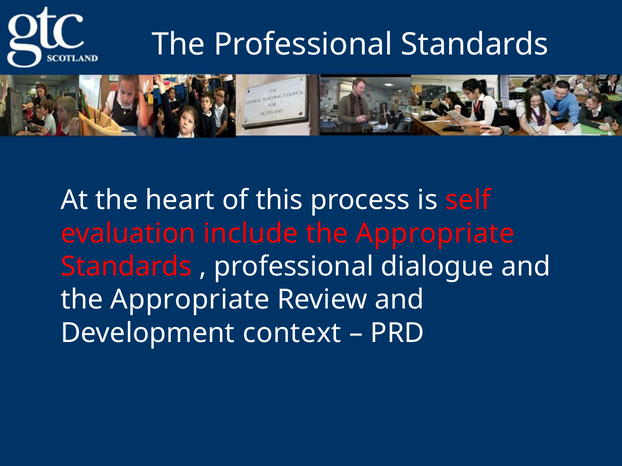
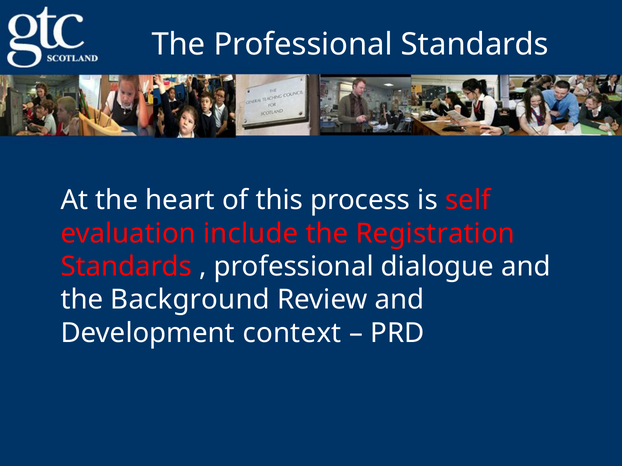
Appropriate at (435, 234): Appropriate -> Registration
Appropriate at (190, 300): Appropriate -> Background
